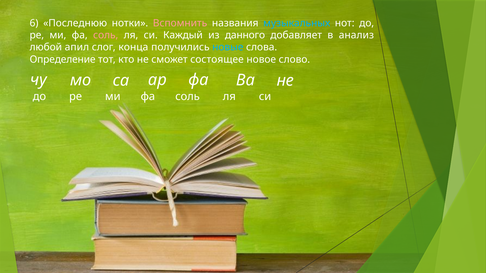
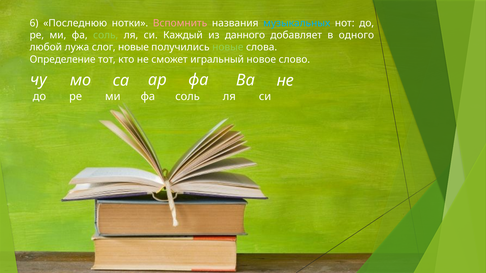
соль at (106, 35) colour: pink -> light green
анализ: анализ -> одного
апил: апил -> лужа
слог конца: конца -> новые
новые at (228, 47) colour: light blue -> light green
состоящее: состоящее -> игральный
